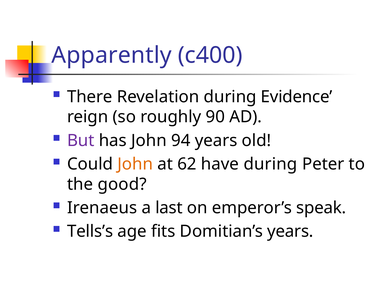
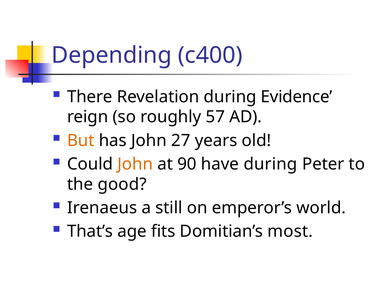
Apparently: Apparently -> Depending
90: 90 -> 57
But colour: purple -> orange
94: 94 -> 27
62: 62 -> 90
last: last -> still
speak: speak -> world
Tells’s: Tells’s -> That’s
Domitian’s years: years -> most
